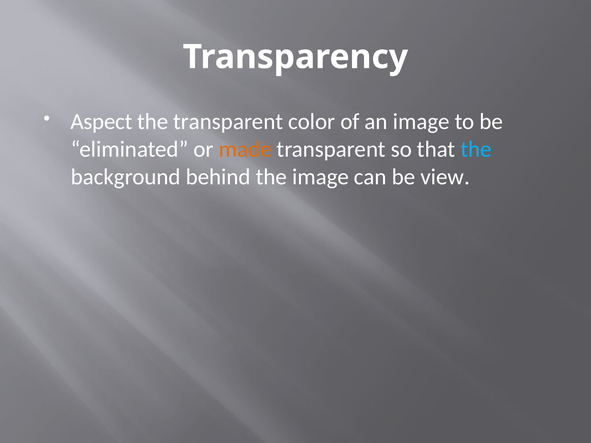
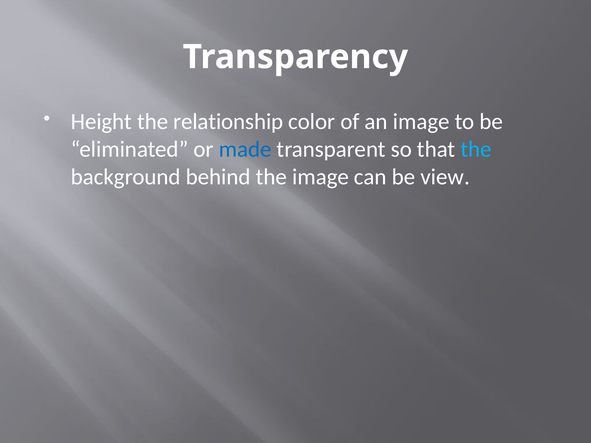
Aspect: Aspect -> Height
the transparent: transparent -> relationship
made colour: orange -> blue
